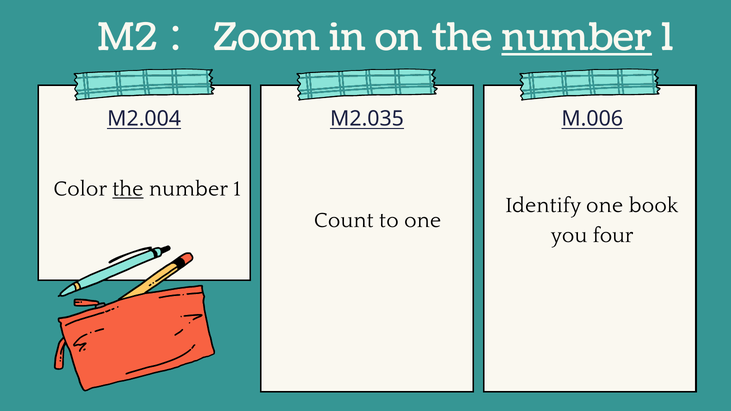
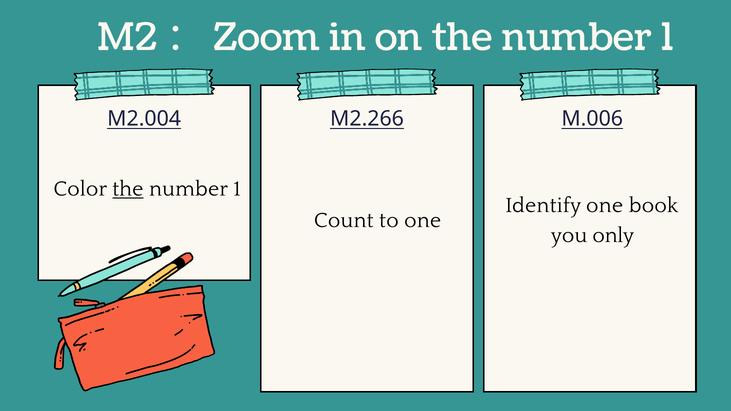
number at (577, 38) underline: present -> none
M2.035: M2.035 -> M2.266
four: four -> only
